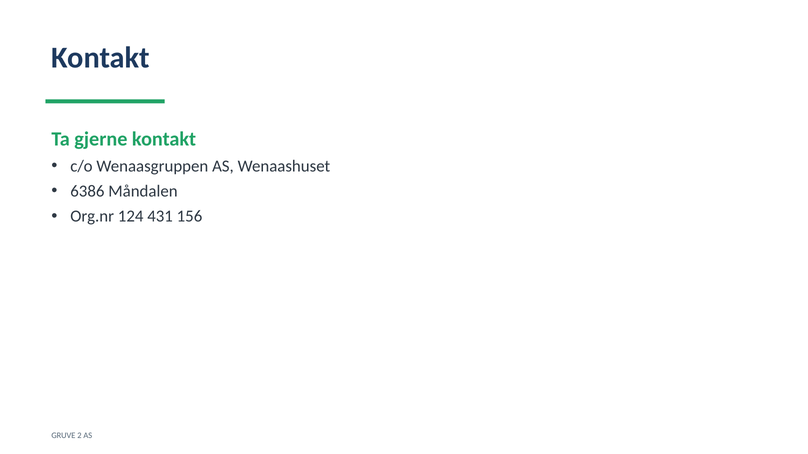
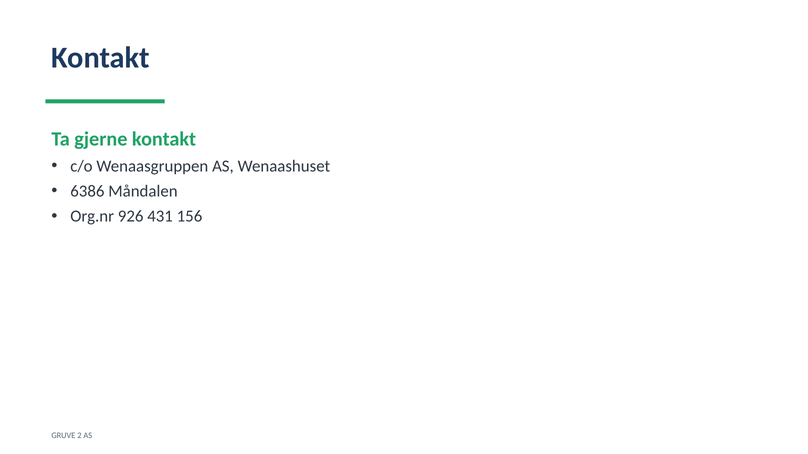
124: 124 -> 926
